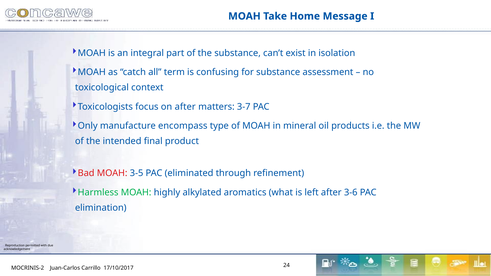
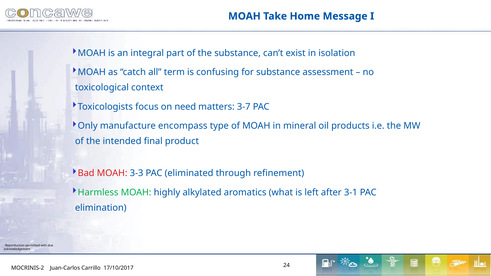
on after: after -> need
3-5: 3-5 -> 3-3
3-6: 3-6 -> 3-1
